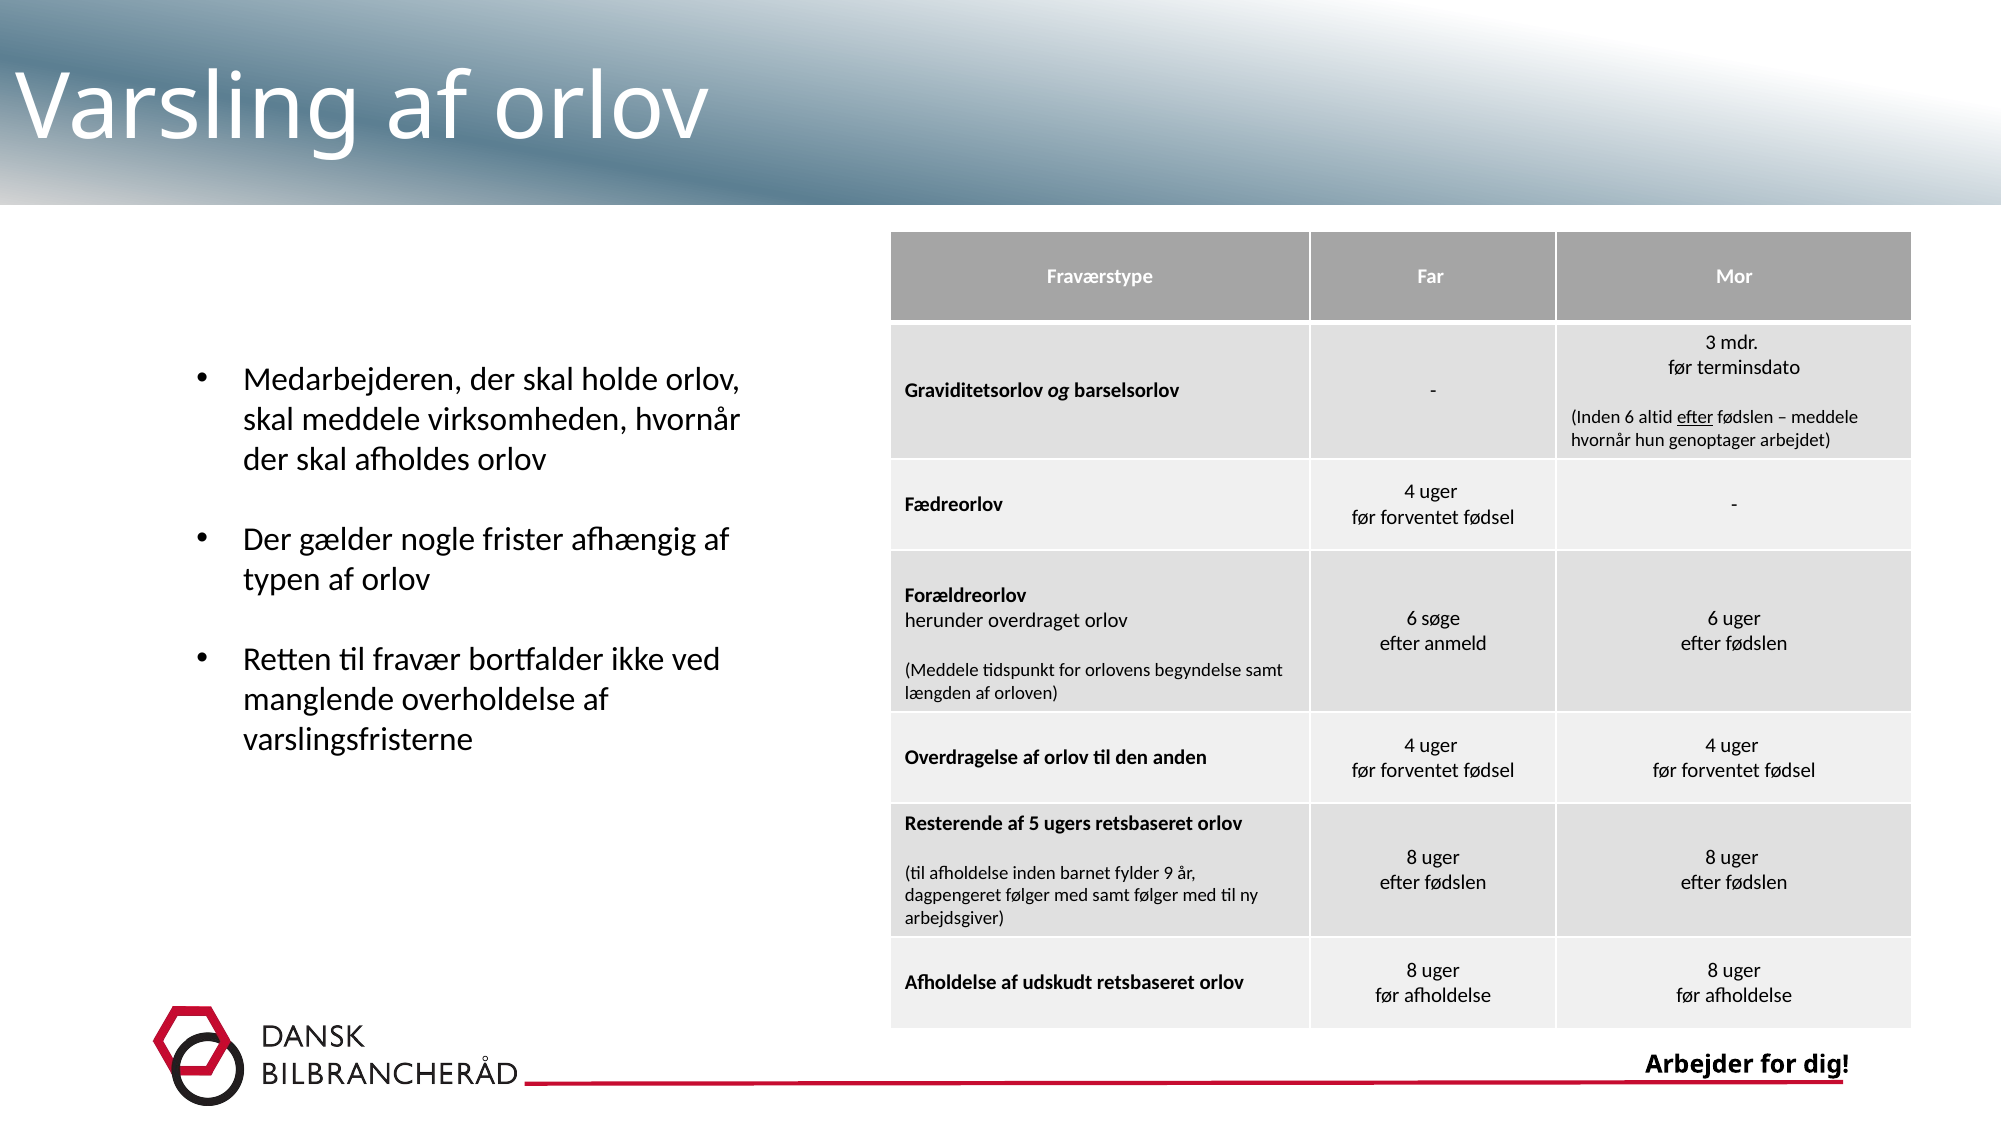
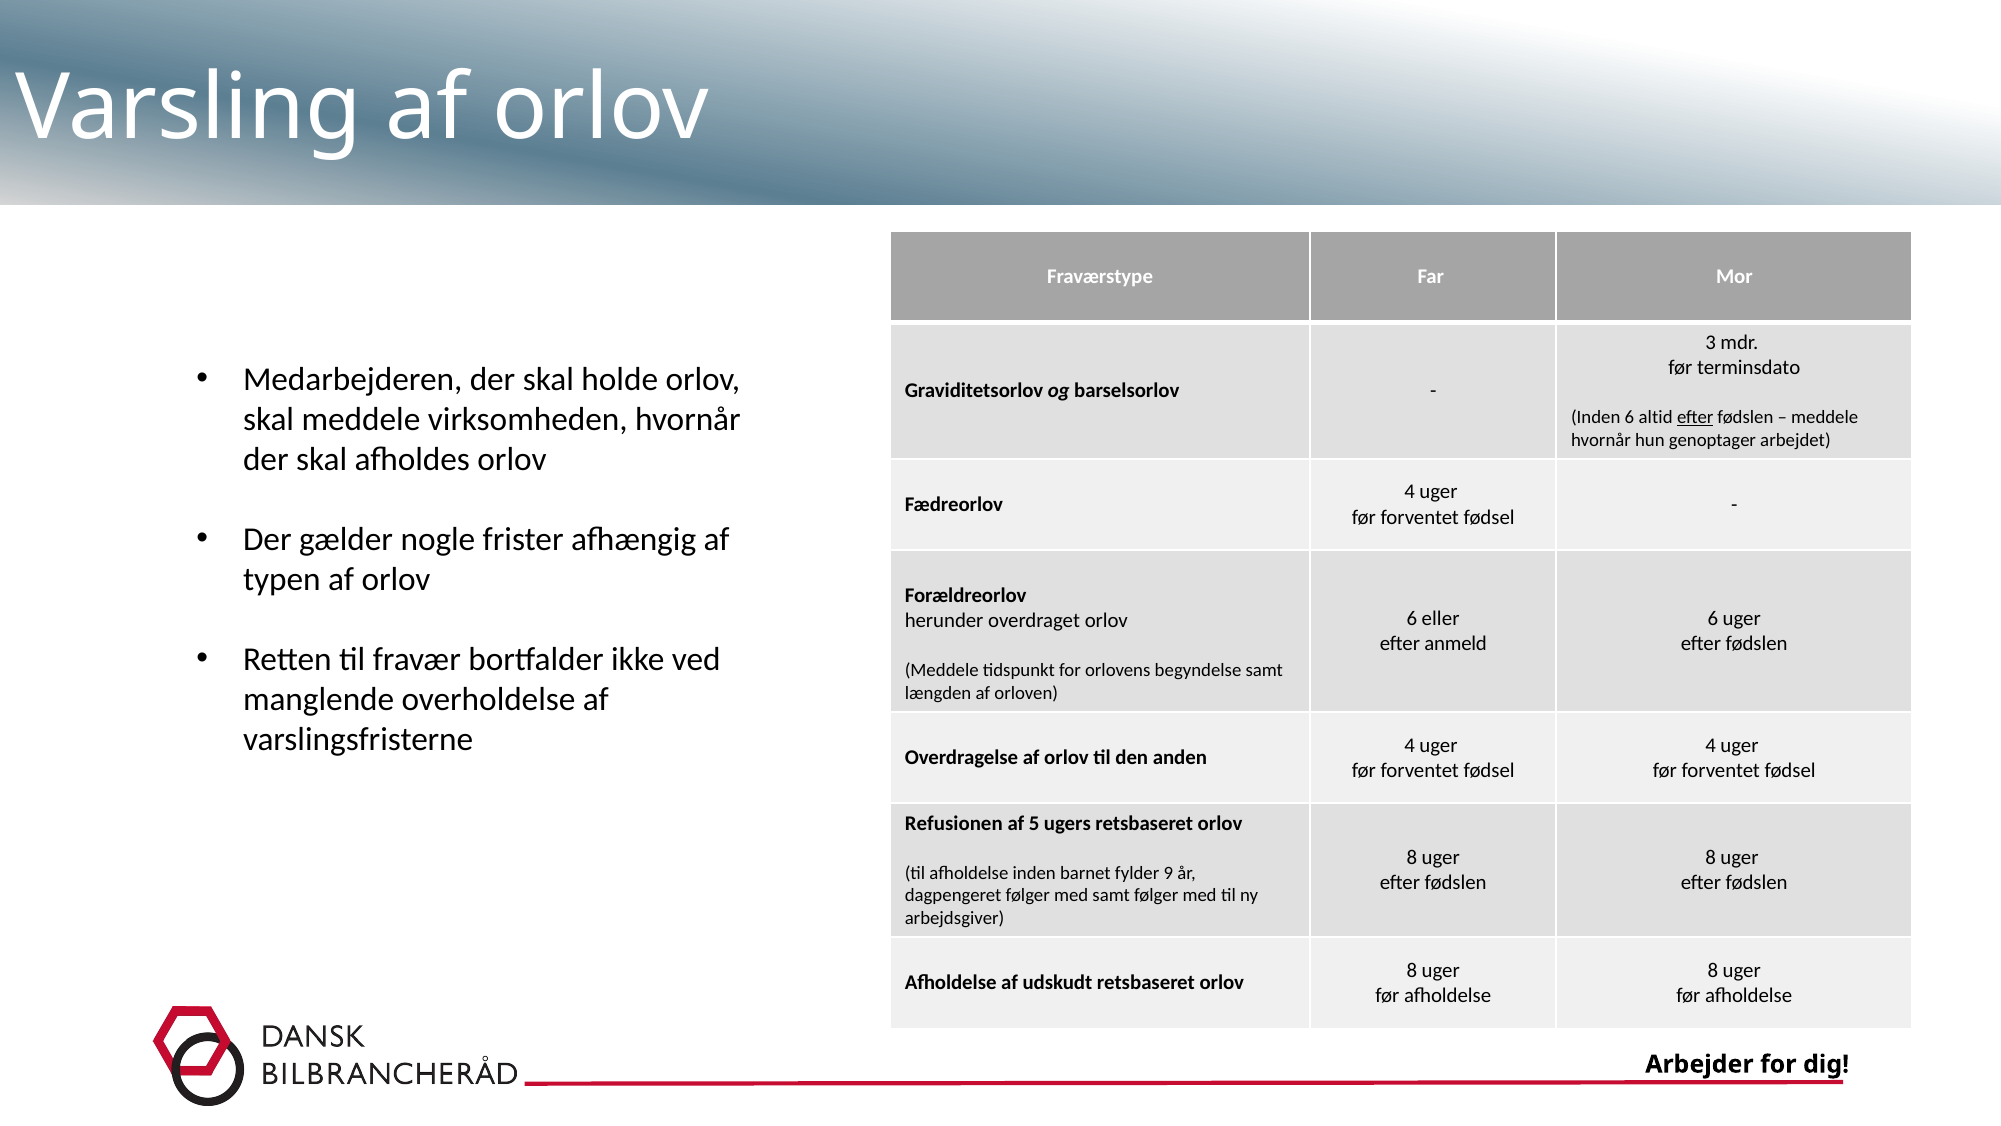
søge: søge -> eller
Resterende: Resterende -> Refusionen
